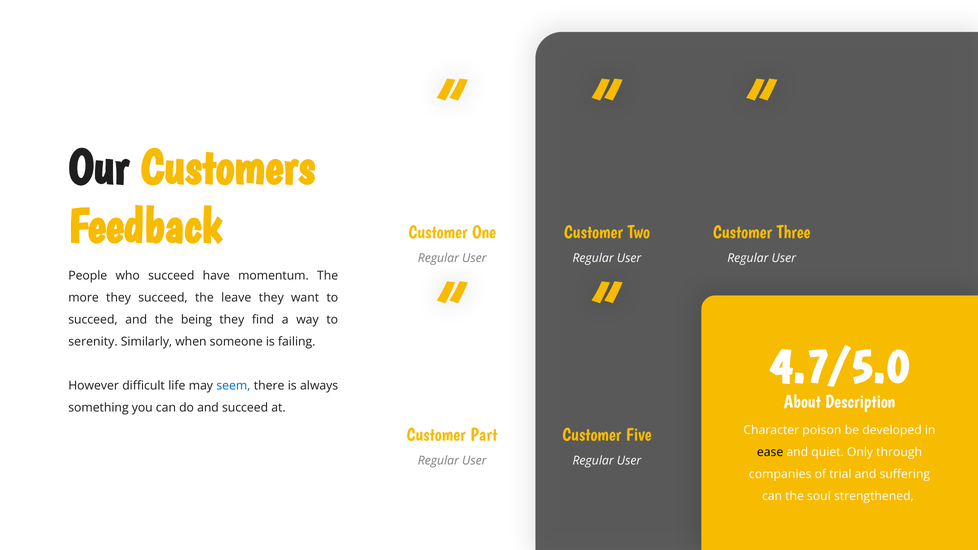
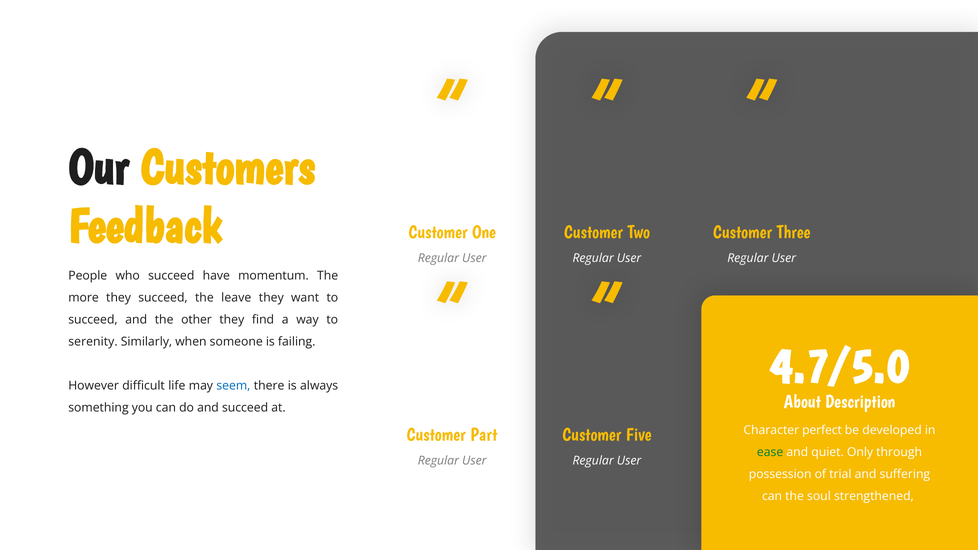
being: being -> other
poison: poison -> perfect
ease colour: black -> green
companies: companies -> possession
